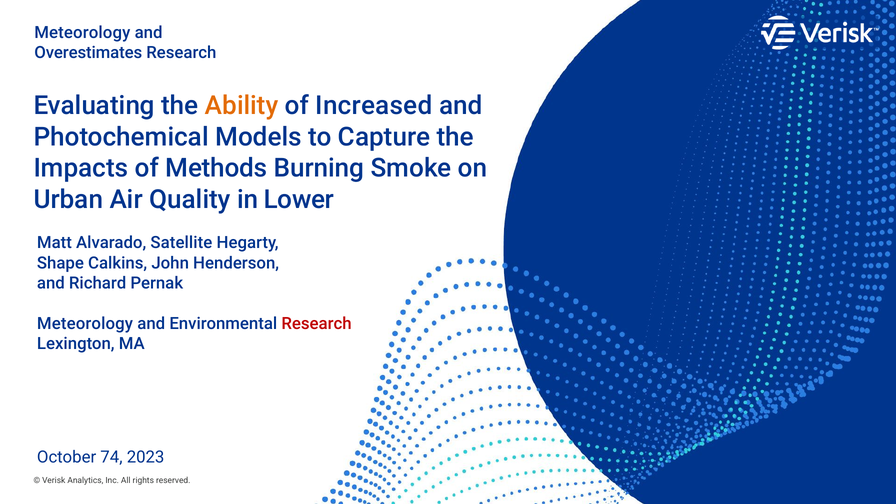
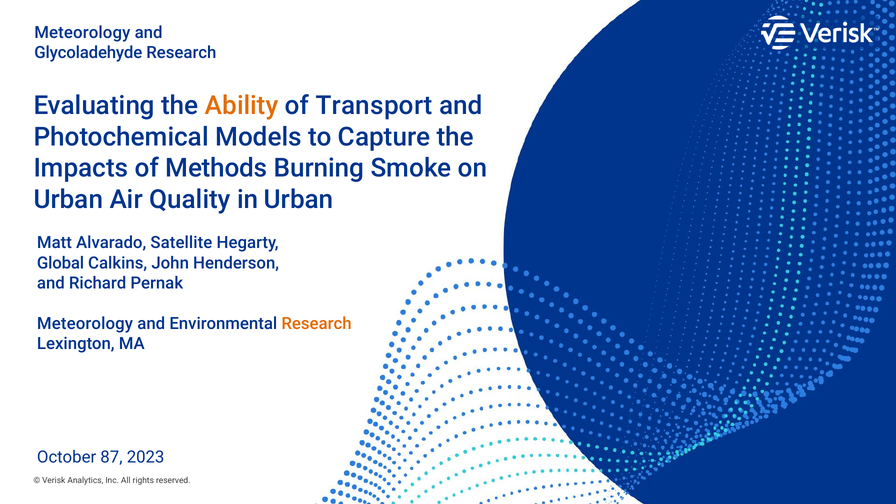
Overestimates: Overestimates -> Glycoladehyde
Increased: Increased -> Transport
in Lower: Lower -> Urban
Shape: Shape -> Global
Research at (317, 323) colour: red -> orange
74: 74 -> 87
